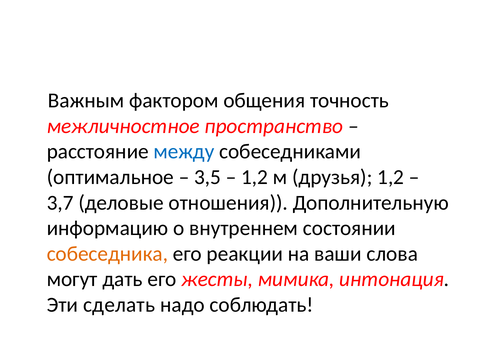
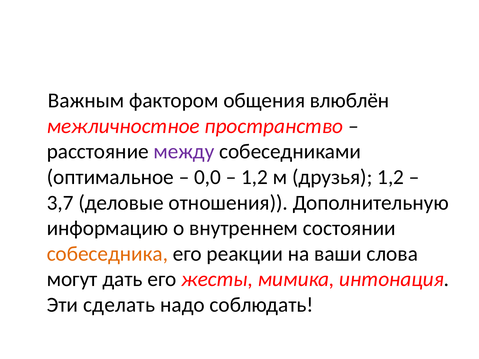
точность: точность -> влюблён
между colour: blue -> purple
3,5: 3,5 -> 0,0
